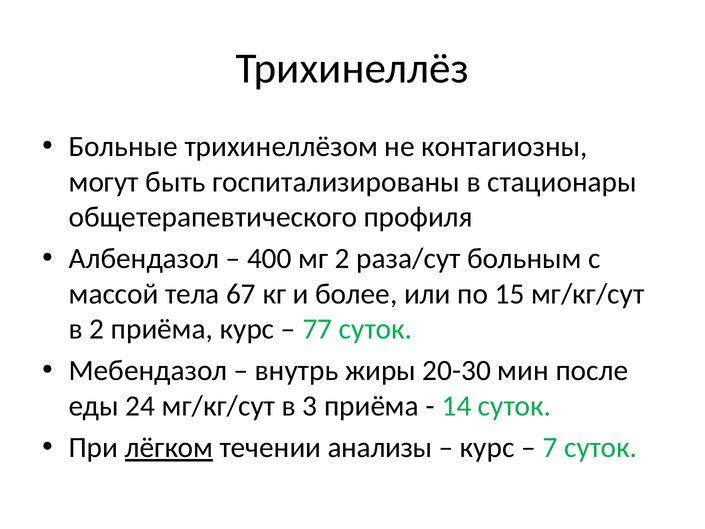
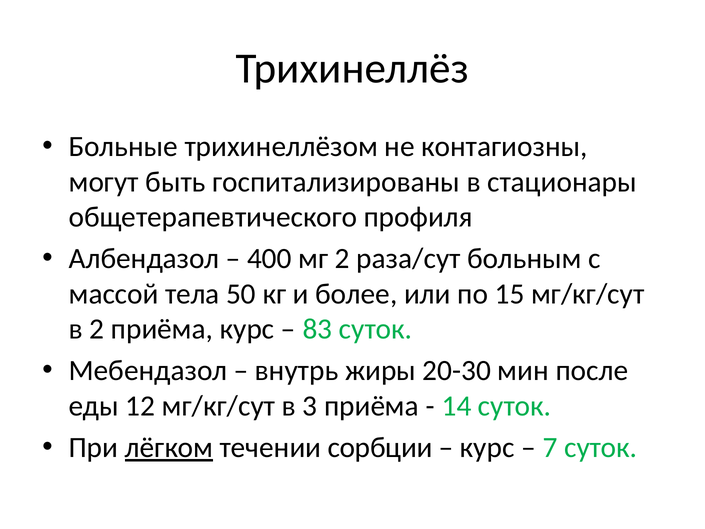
67: 67 -> 50
77: 77 -> 83
24: 24 -> 12
анализы: анализы -> сорбции
